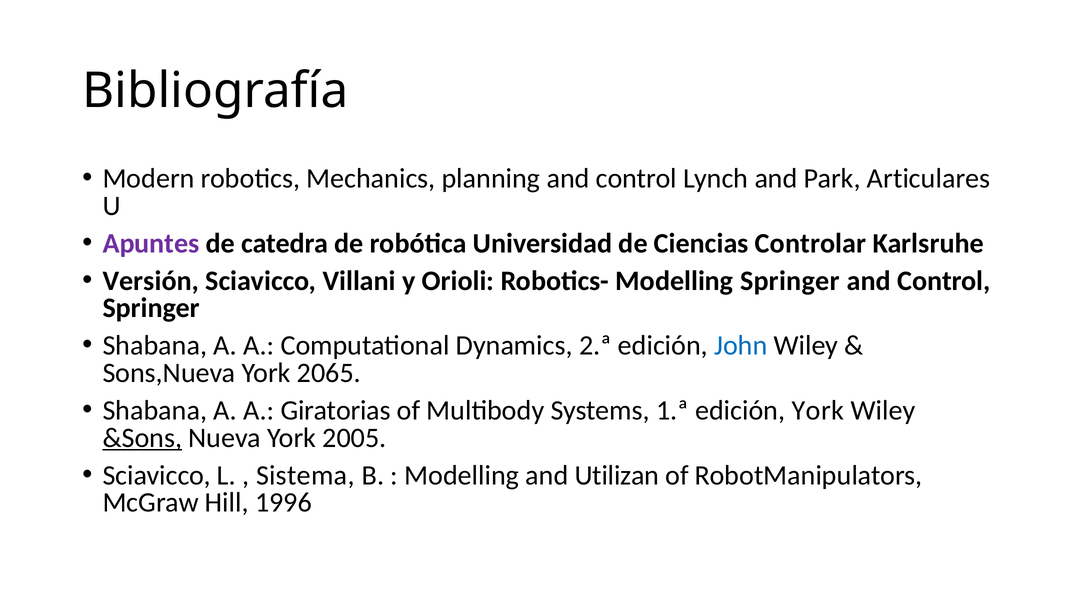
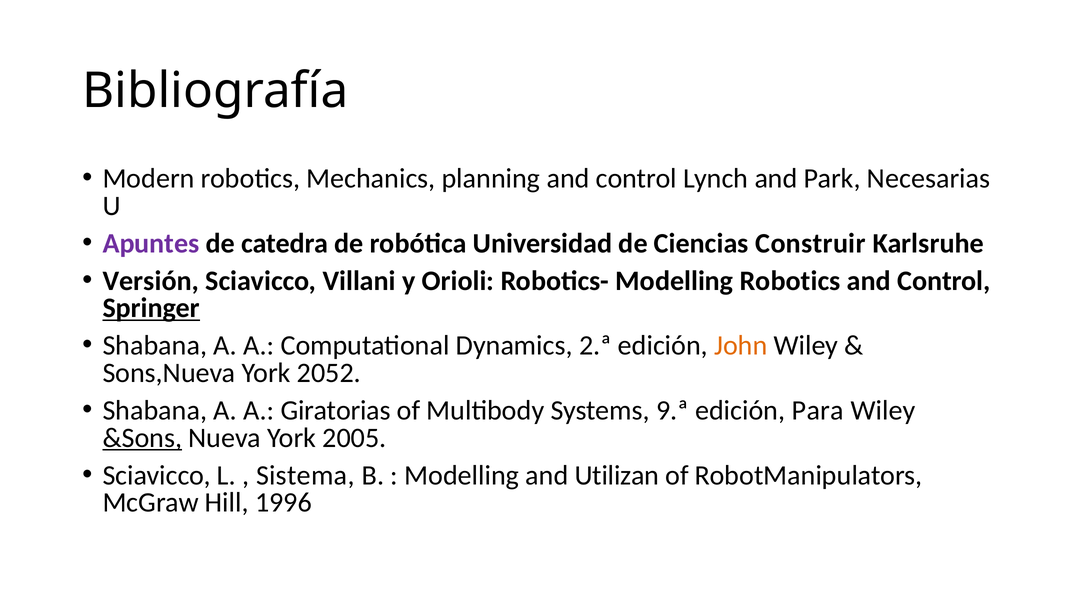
Articulares: Articulares -> Necesarias
Controlar: Controlar -> Construir
Modelling Springer: Springer -> Robotics
Springer at (151, 308) underline: none -> present
John colour: blue -> orange
2065: 2065 -> 2052
1.ª: 1.ª -> 9.ª
edición York: York -> Para
